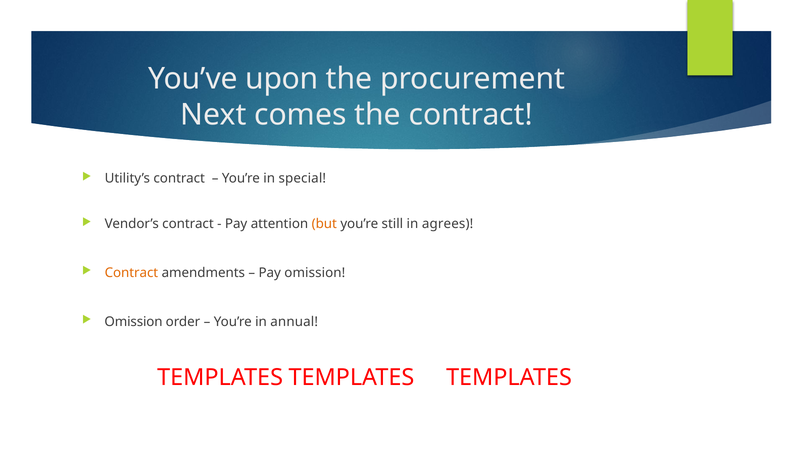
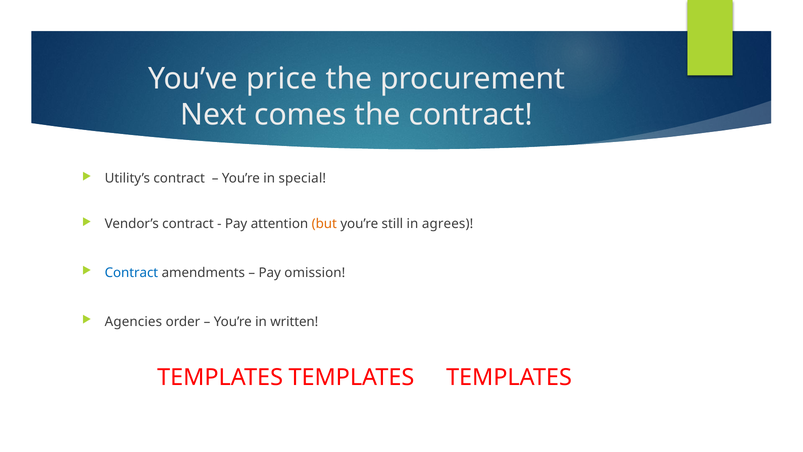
upon: upon -> price
Contract at (131, 273) colour: orange -> blue
Omission at (134, 322): Omission -> Agencies
annual: annual -> written
